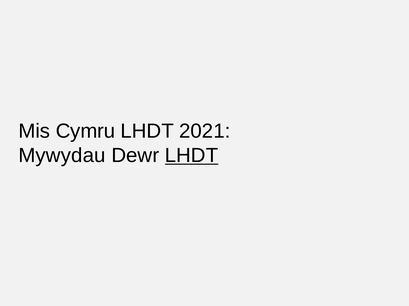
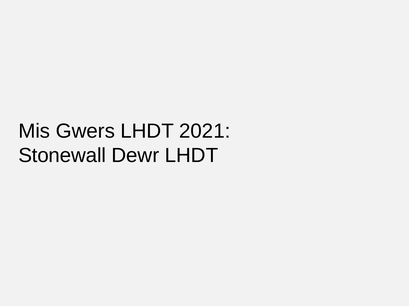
Cymru: Cymru -> Gwers
Mywydau: Mywydau -> Stonewall
LHDT at (192, 156) underline: present -> none
